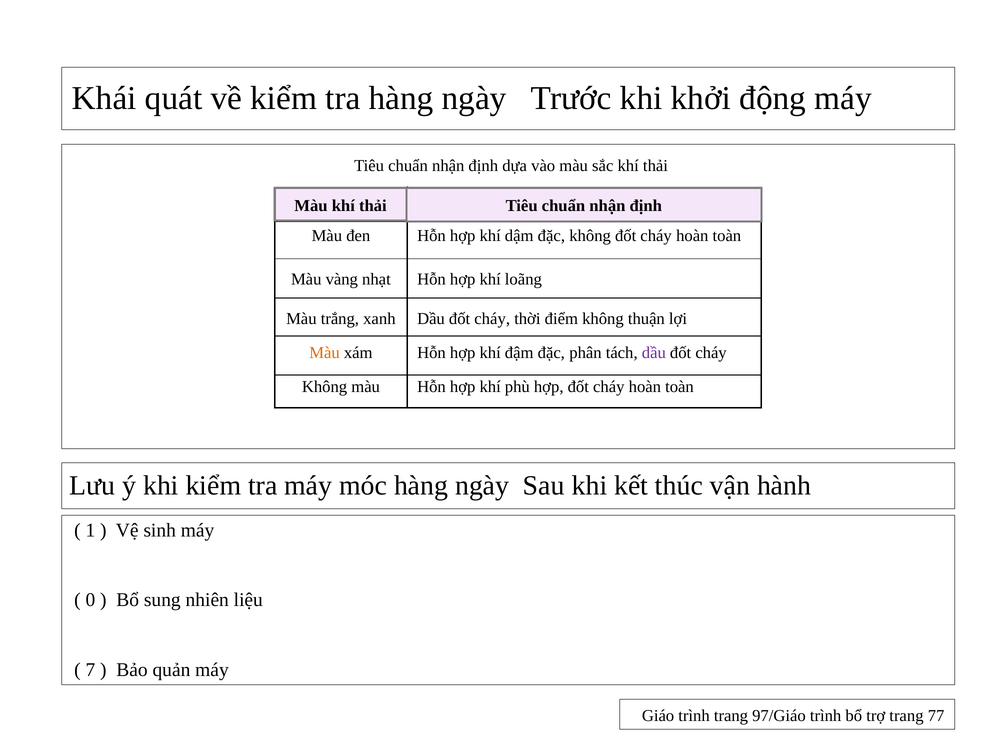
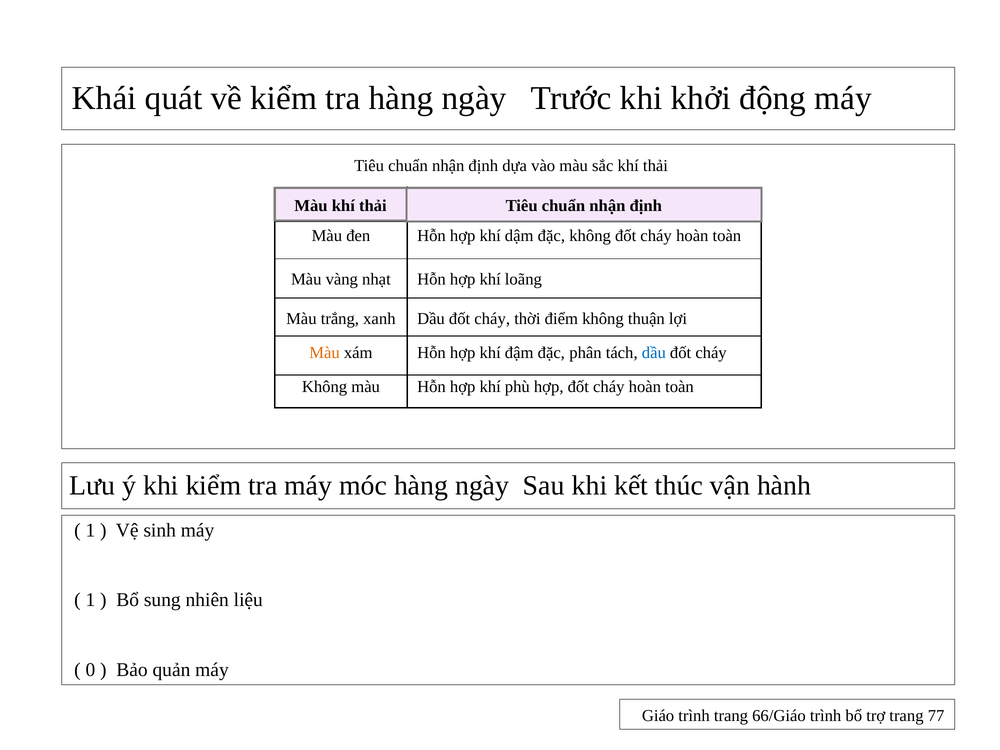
dầu at (654, 353) colour: purple -> blue
0 at (90, 600): 0 -> 1
7: 7 -> 0
97/Giáo: 97/Giáo -> 66/Giáo
